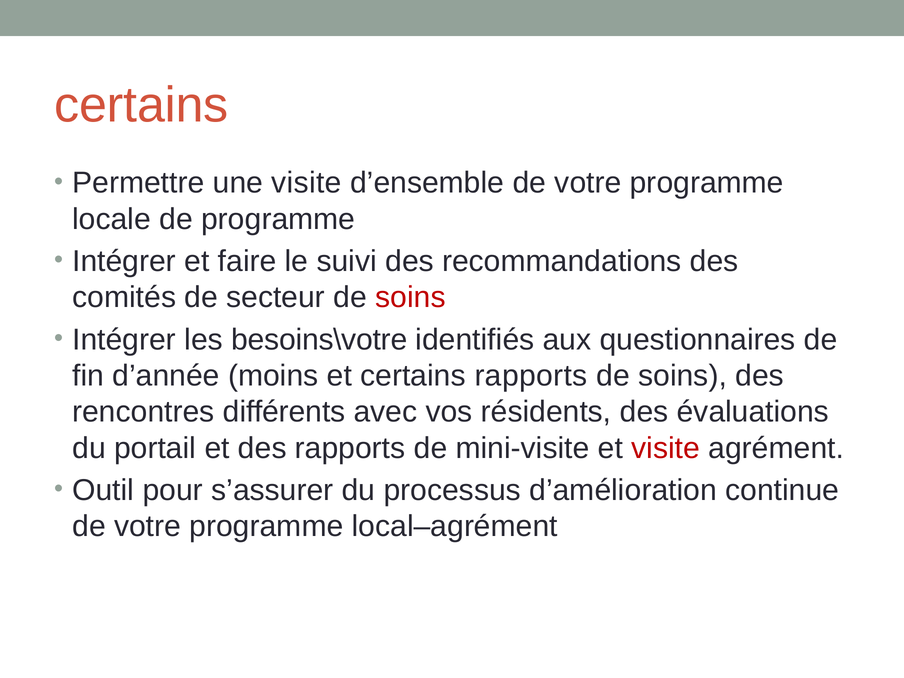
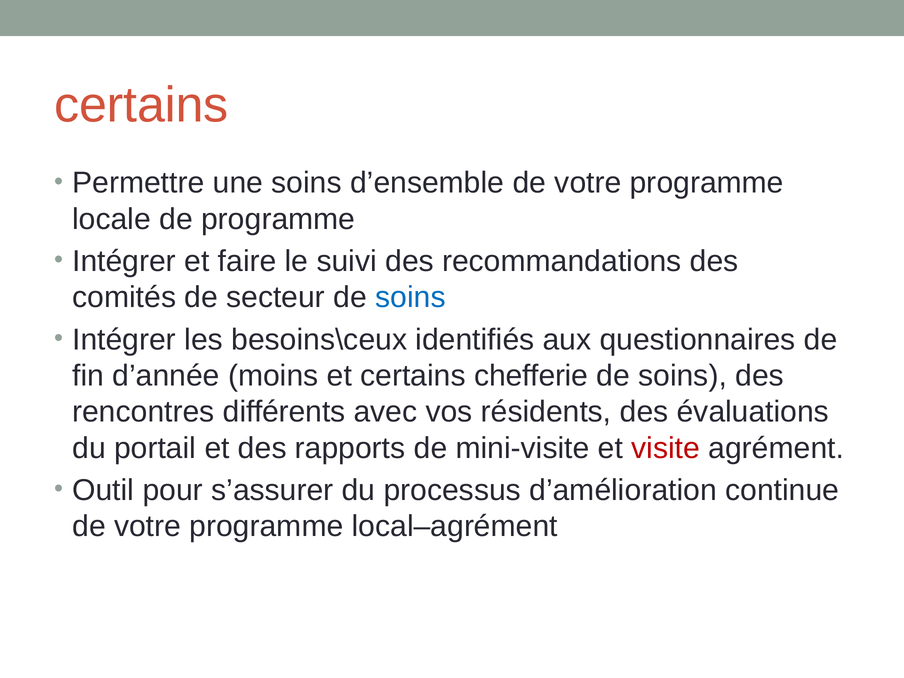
une visite: visite -> soins
soins at (410, 297) colour: red -> blue
besoins\votre: besoins\votre -> besoins\ceux
certains rapports: rapports -> chefferie
